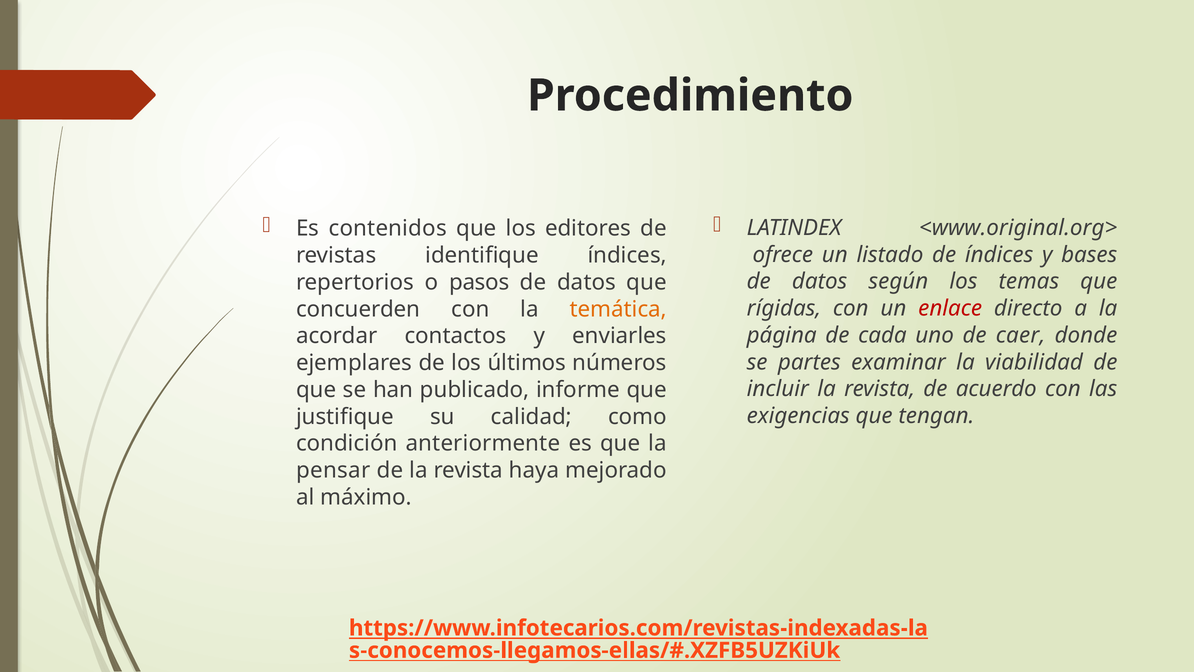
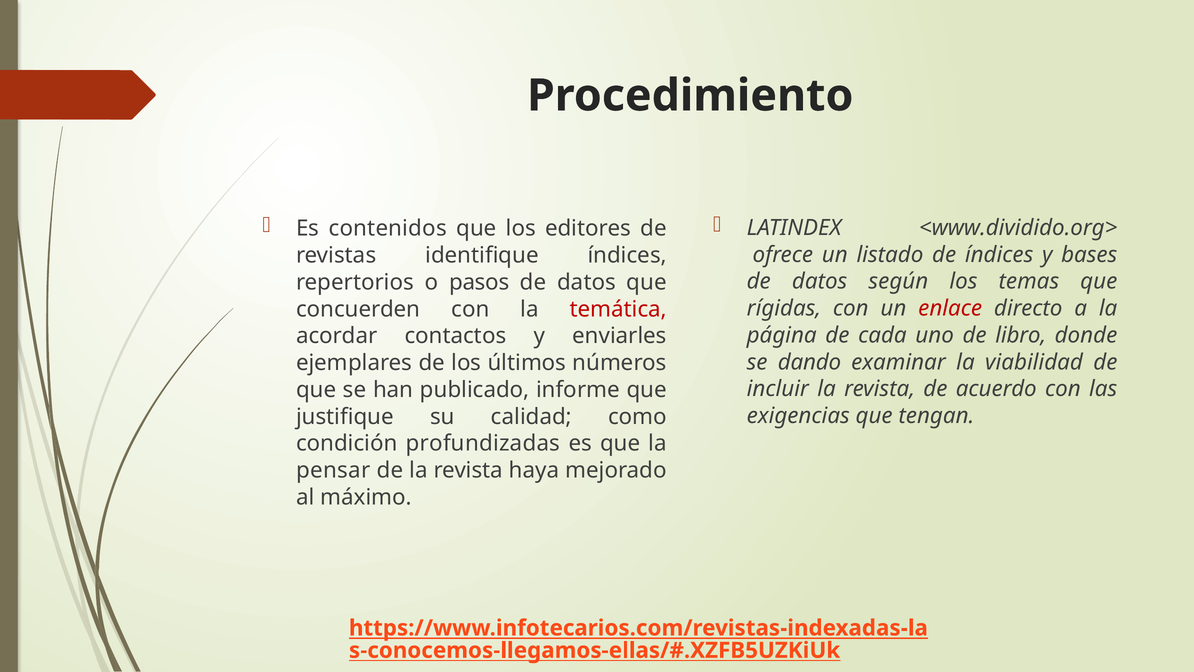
<www.original.org>: <www.original.org> -> <www.dividido.org>
temática colour: orange -> red
caer: caer -> libro
partes: partes -> dando
anteriormente: anteriormente -> profundizadas
